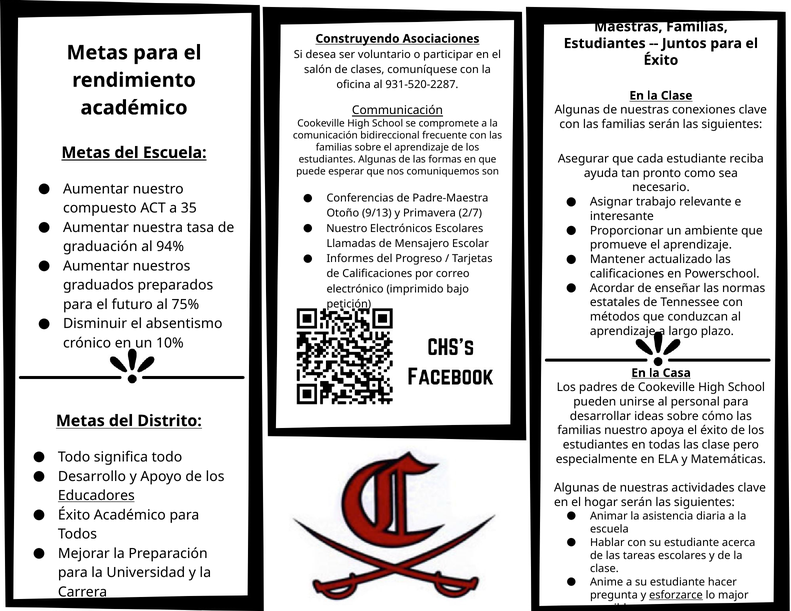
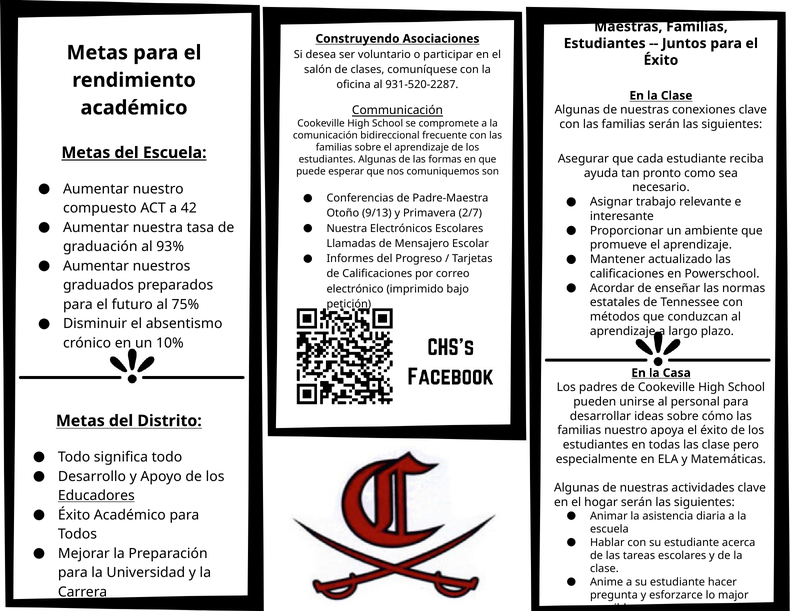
35: 35 -> 42
Nuestro at (347, 229): Nuestro -> Nuestra
94%: 94% -> 93%
esforzarce underline: present -> none
